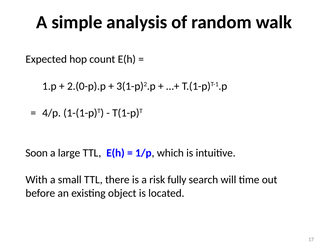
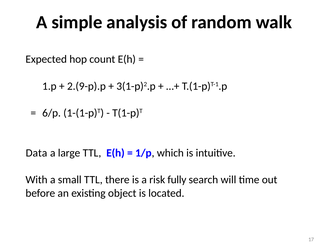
2.(0-p).p: 2.(0-p).p -> 2.(9-p).p
4/p: 4/p -> 6/p
Soon: Soon -> Data
